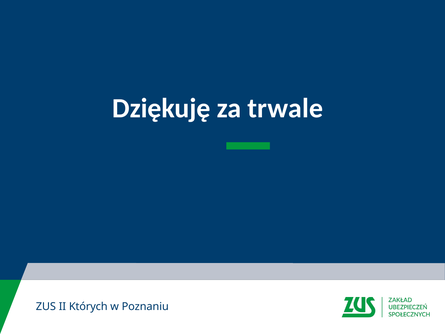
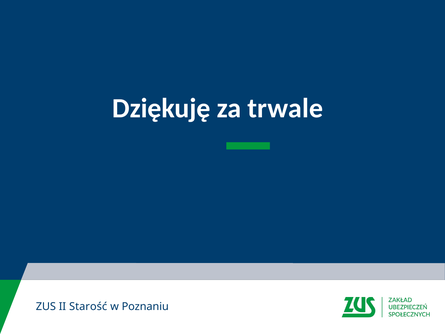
Których: Których -> Starość
